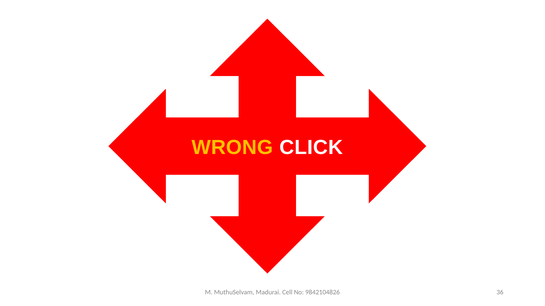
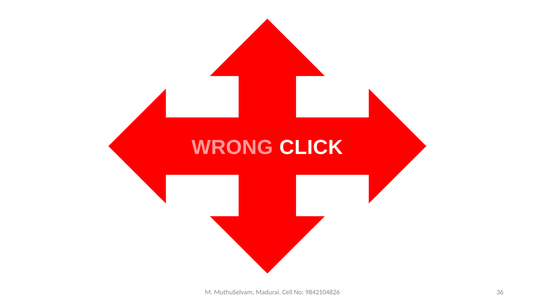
WRONG colour: yellow -> pink
